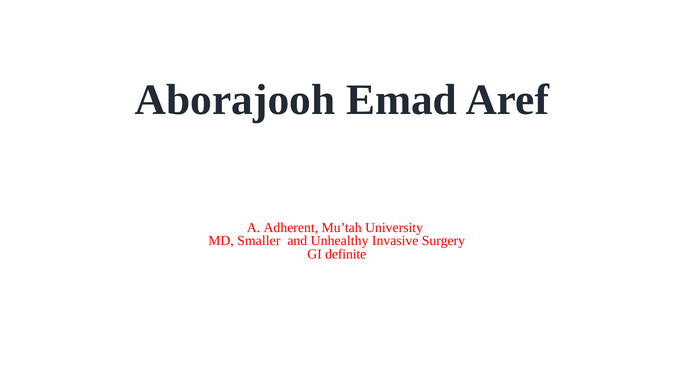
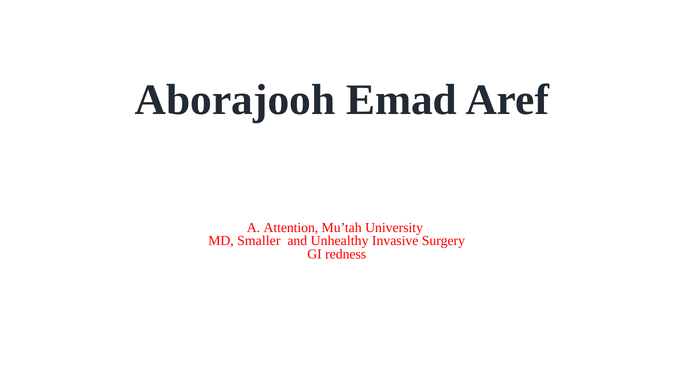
Adherent: Adherent -> Attention
definite: definite -> redness
